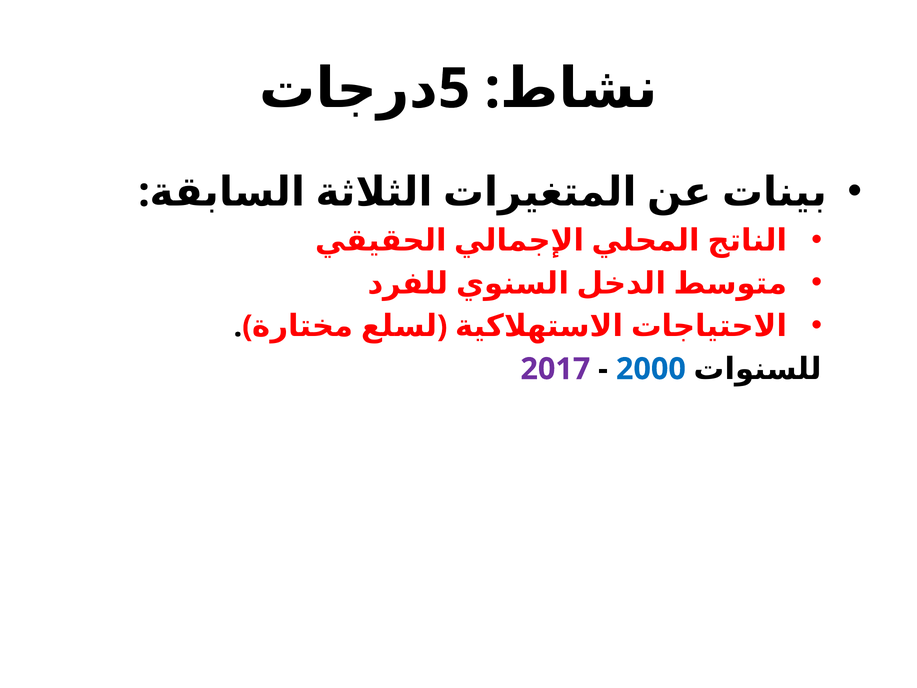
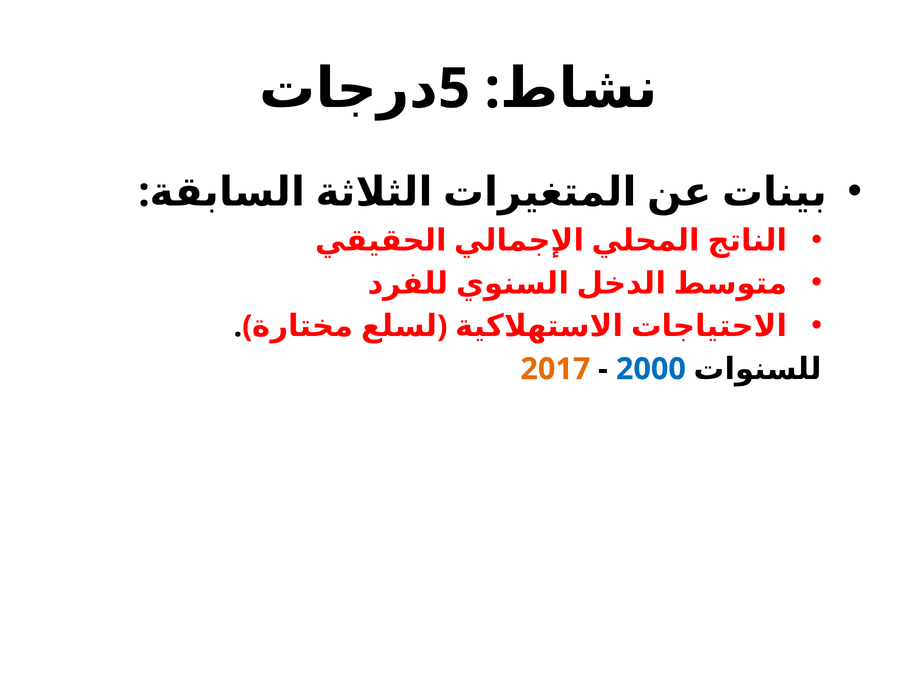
2017 colour: purple -> orange
